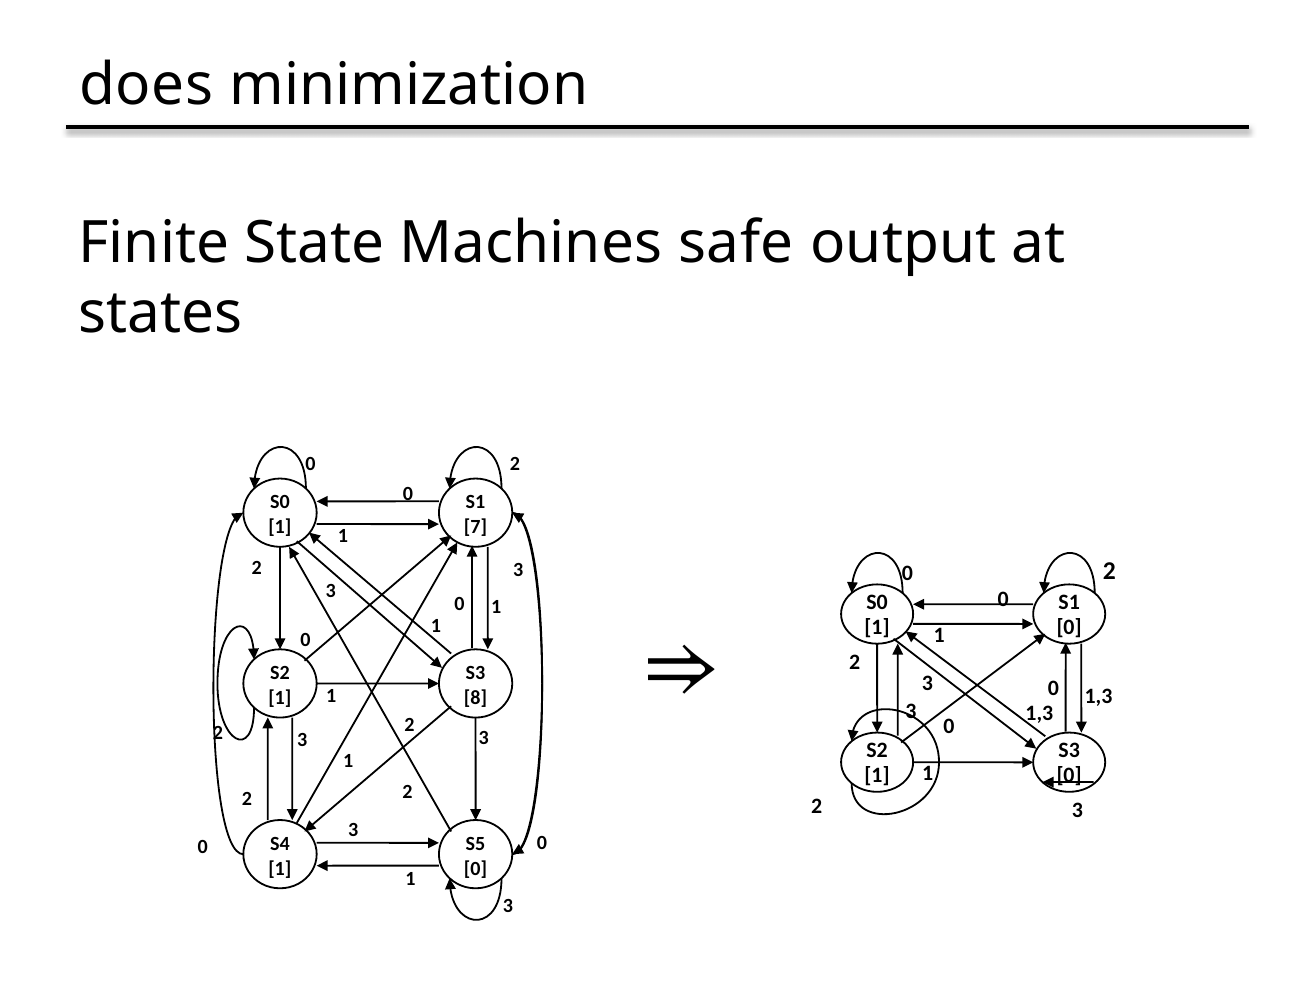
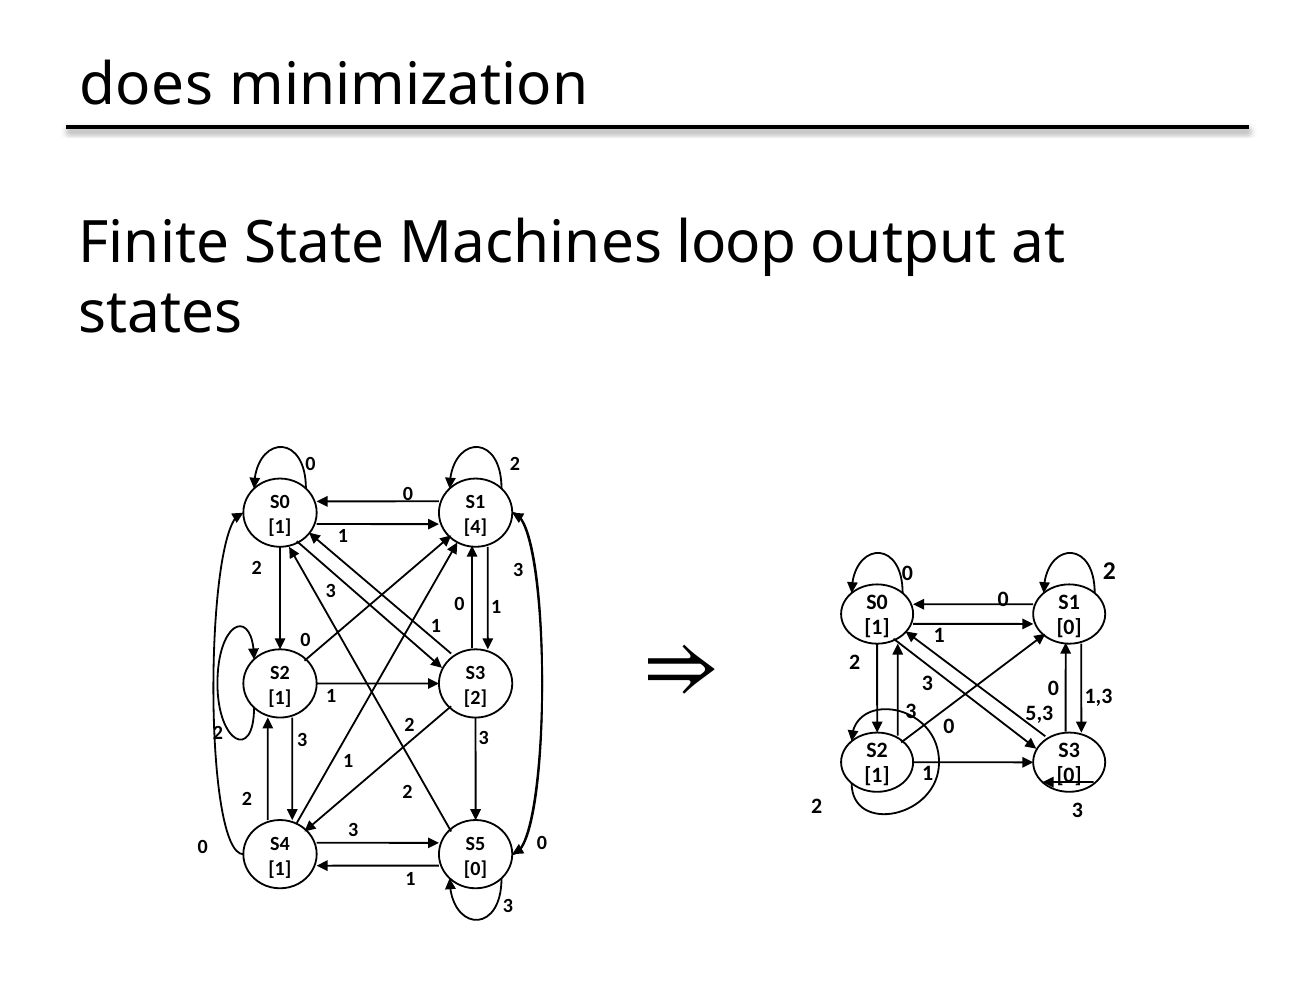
safe: safe -> loop
7: 7 -> 4
8 at (476, 697): 8 -> 2
1,3 at (1039, 713): 1,3 -> 5,3
